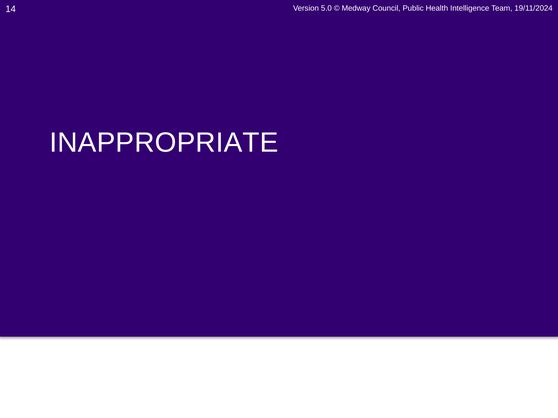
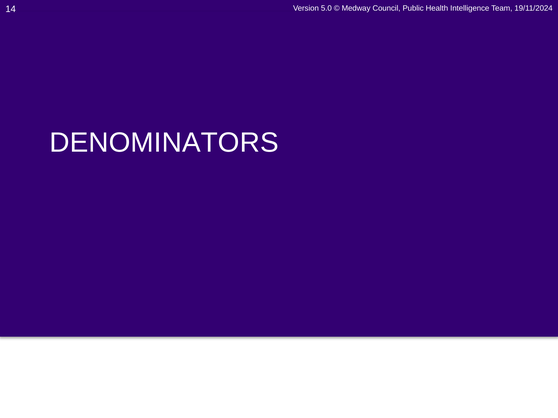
INAPPROPRIATE: INAPPROPRIATE -> DENOMINATORS
